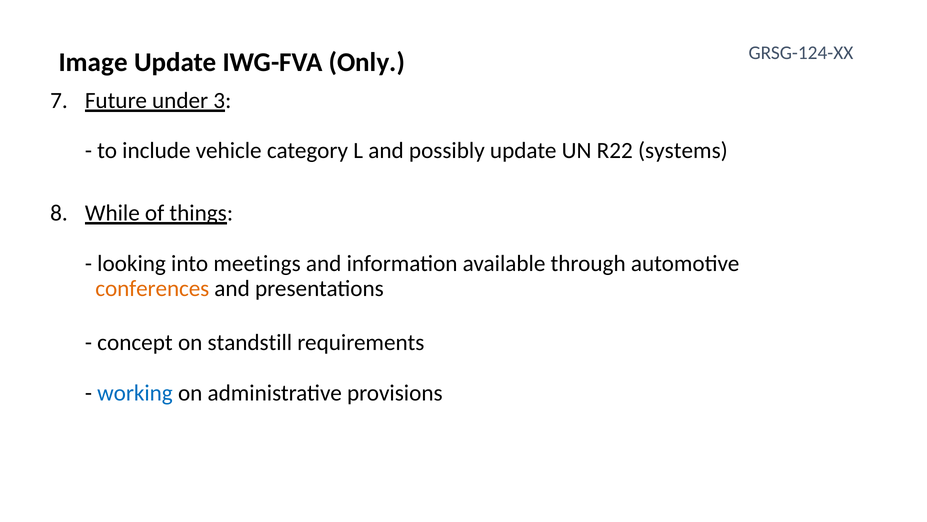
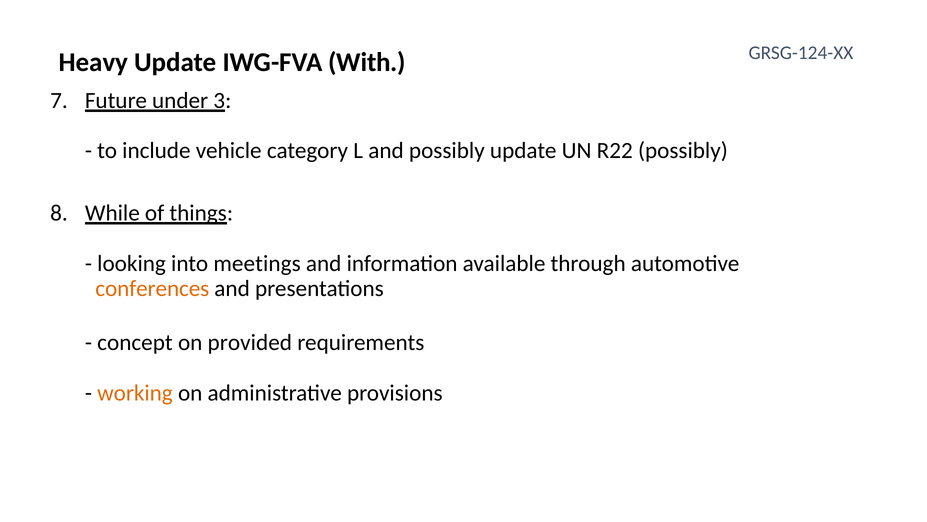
Image: Image -> Heavy
Only: Only -> With
R22 systems: systems -> possibly
standstill: standstill -> provided
working colour: blue -> orange
